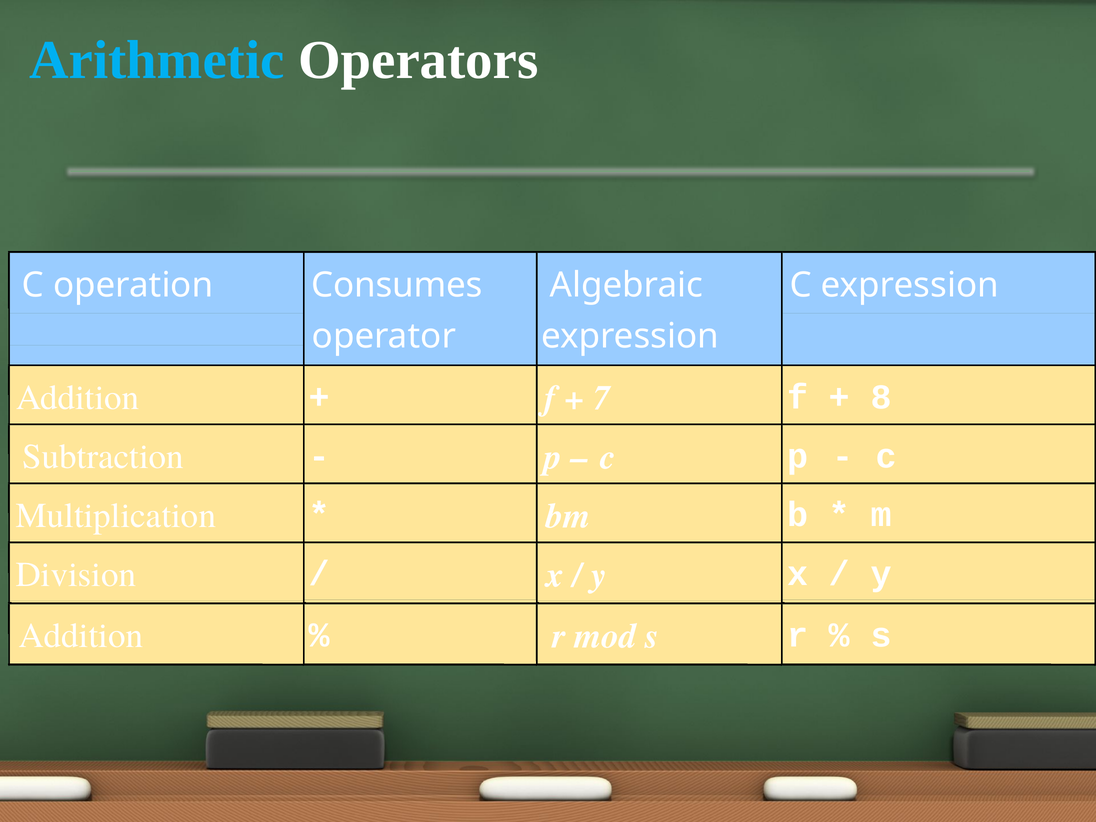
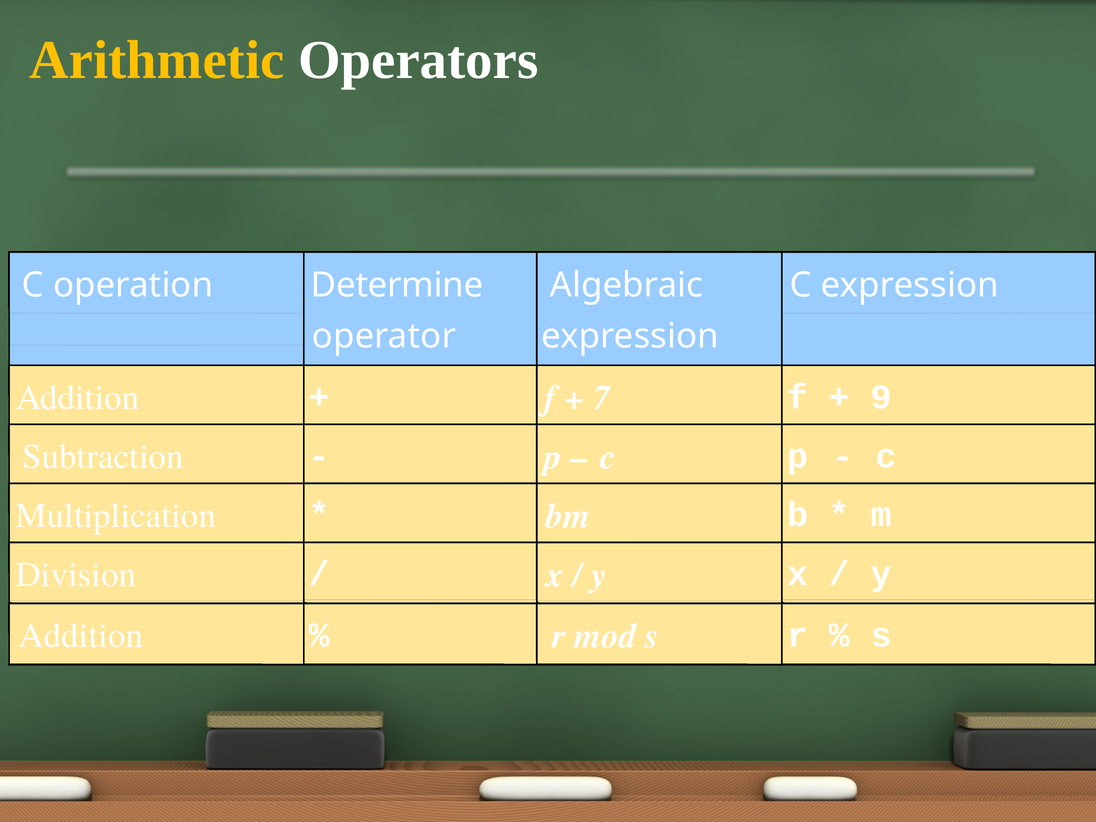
Arithmetic colour: light blue -> yellow
Consumes: Consumes -> Determine
8: 8 -> 9
